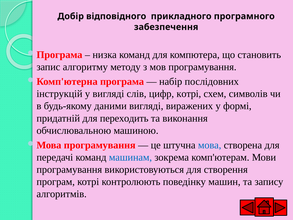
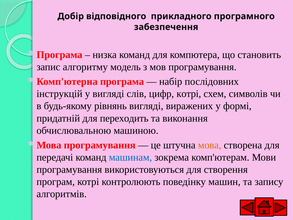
методу: методу -> модель
даними: даними -> рівнянь
мова colour: blue -> orange
